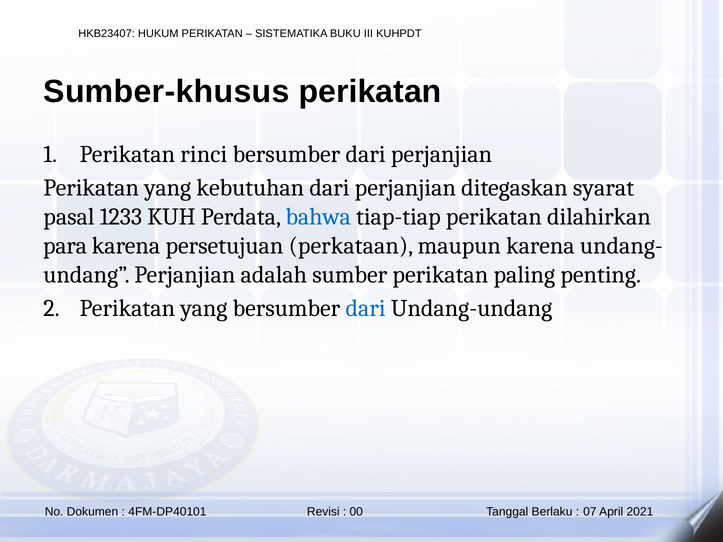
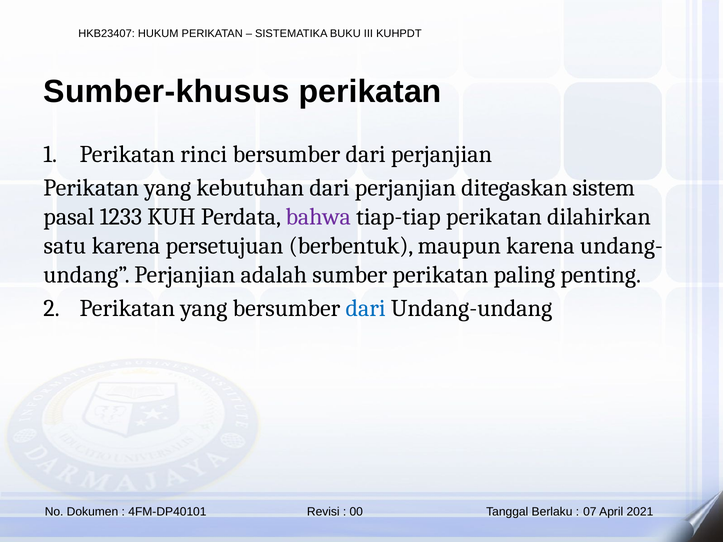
syarat: syarat -> sistem
bahwa colour: blue -> purple
para: para -> satu
perkataan: perkataan -> berbentuk
